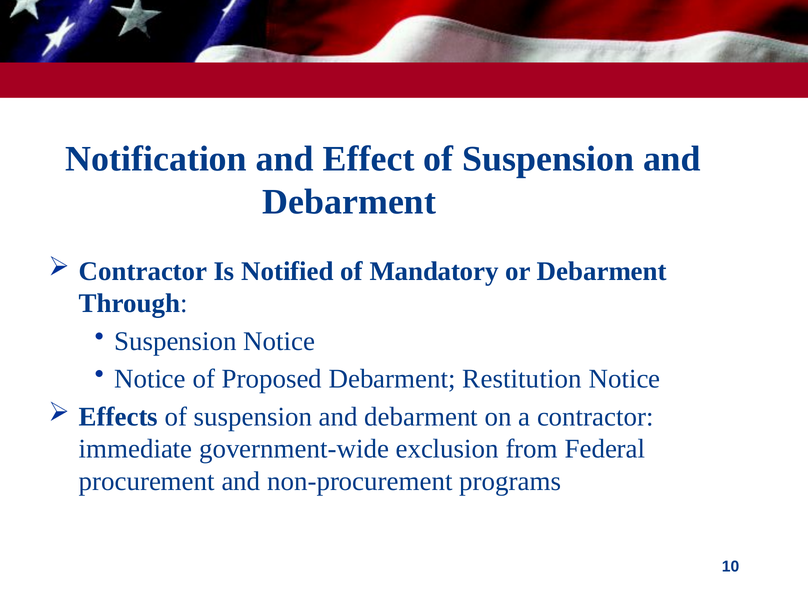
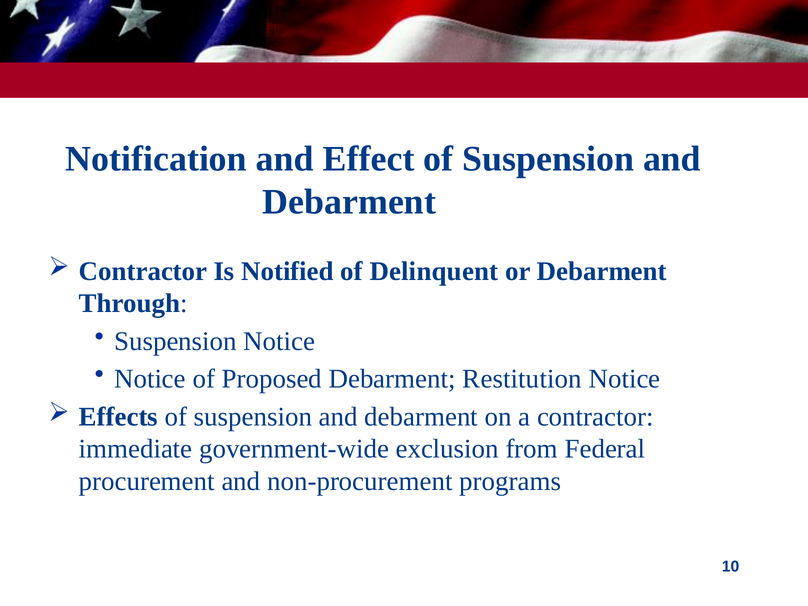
Mandatory: Mandatory -> Delinquent
